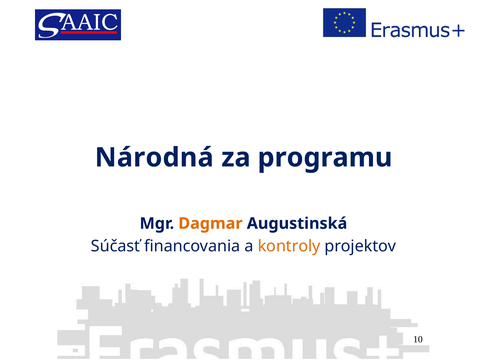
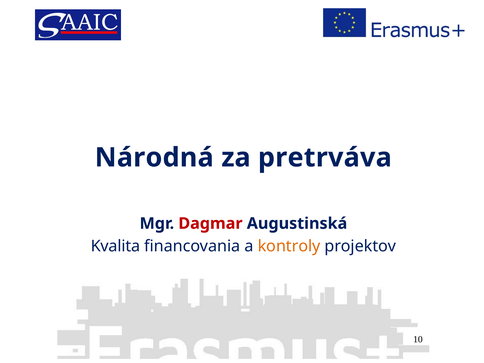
programu: programu -> pretrváva
Dagmar colour: orange -> red
Súčasť: Súčasť -> Kvalita
